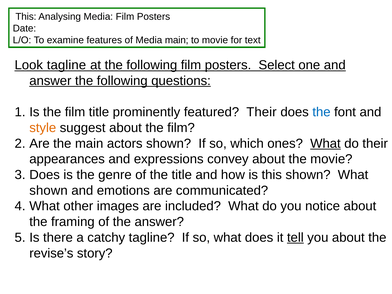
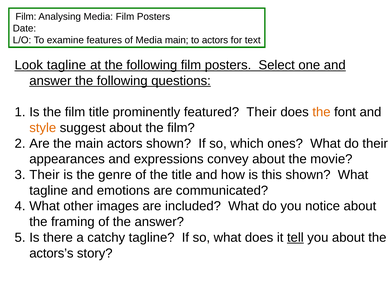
This at (26, 17): This -> Film
to movie: movie -> actors
the at (321, 112) colour: blue -> orange
What at (325, 143) underline: present -> none
Does at (45, 175): Does -> Their
shown at (49, 190): shown -> tagline
revise’s: revise’s -> actors’s
